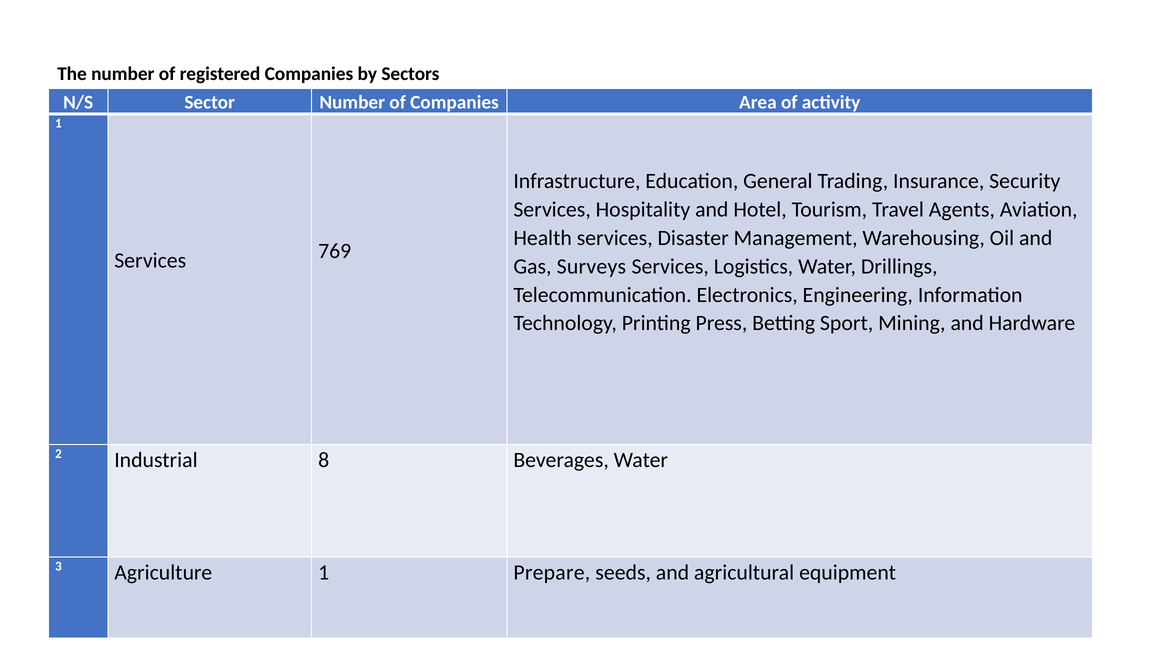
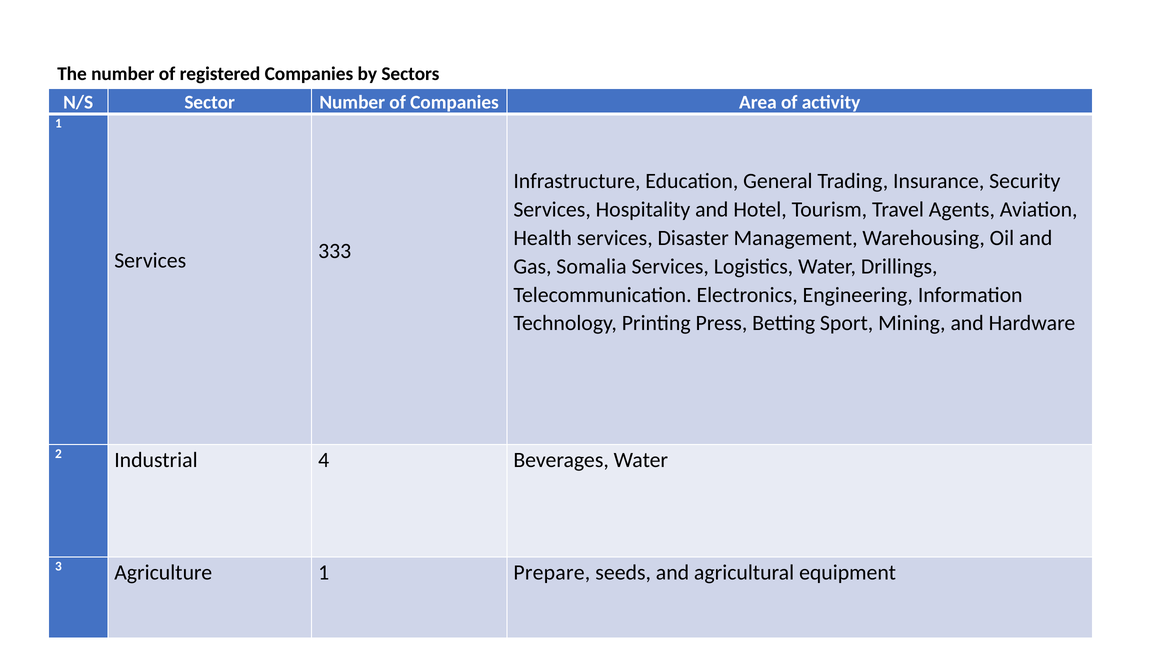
769: 769 -> 333
Surveys: Surveys -> Somalia
8: 8 -> 4
